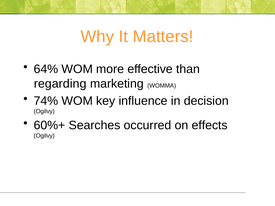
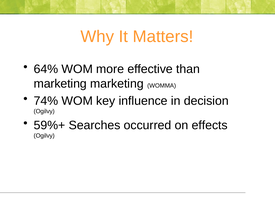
regarding at (60, 84): regarding -> marketing
60%+: 60%+ -> 59%+
